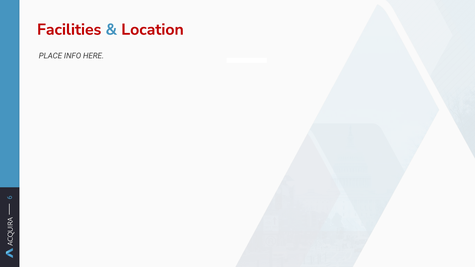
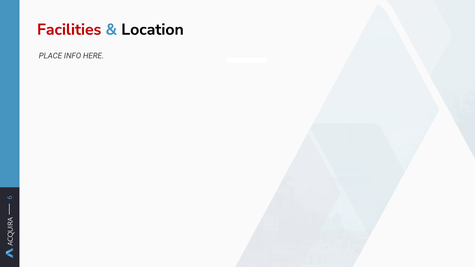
Location colour: red -> black
